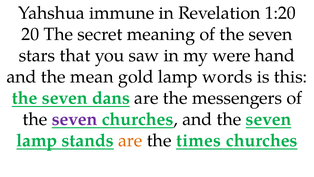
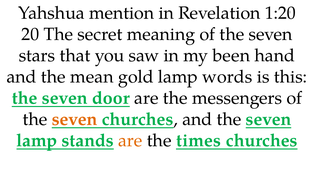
immune: immune -> mention
were: were -> been
dans: dans -> door
seven at (75, 119) colour: purple -> orange
